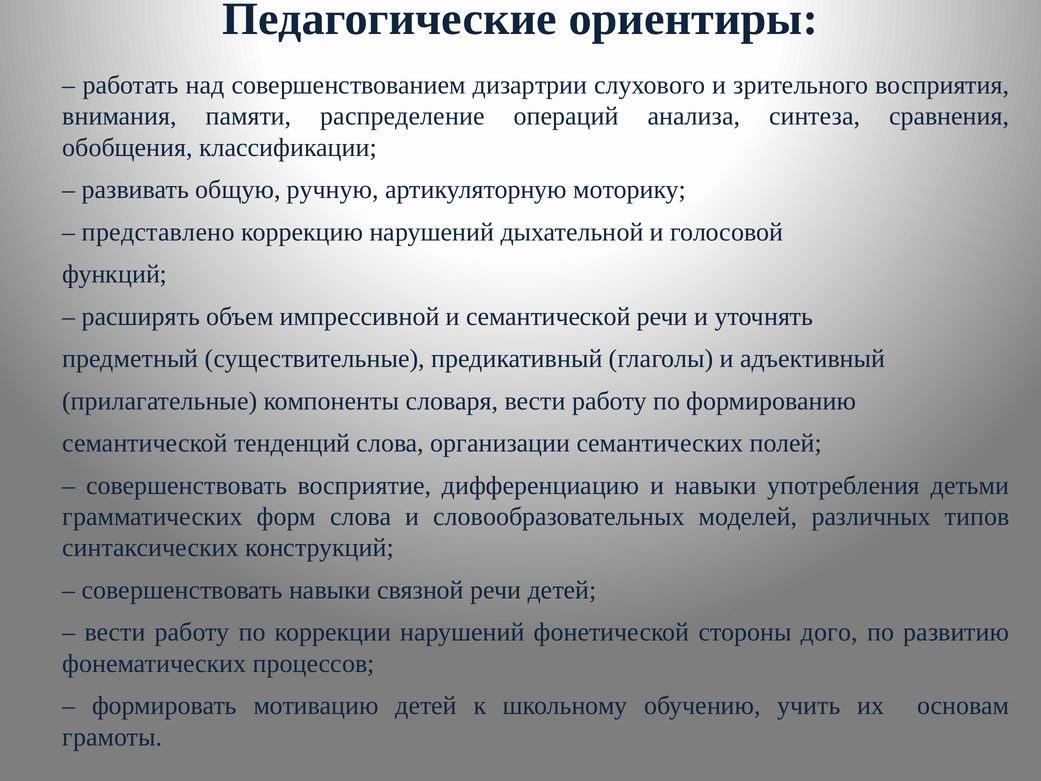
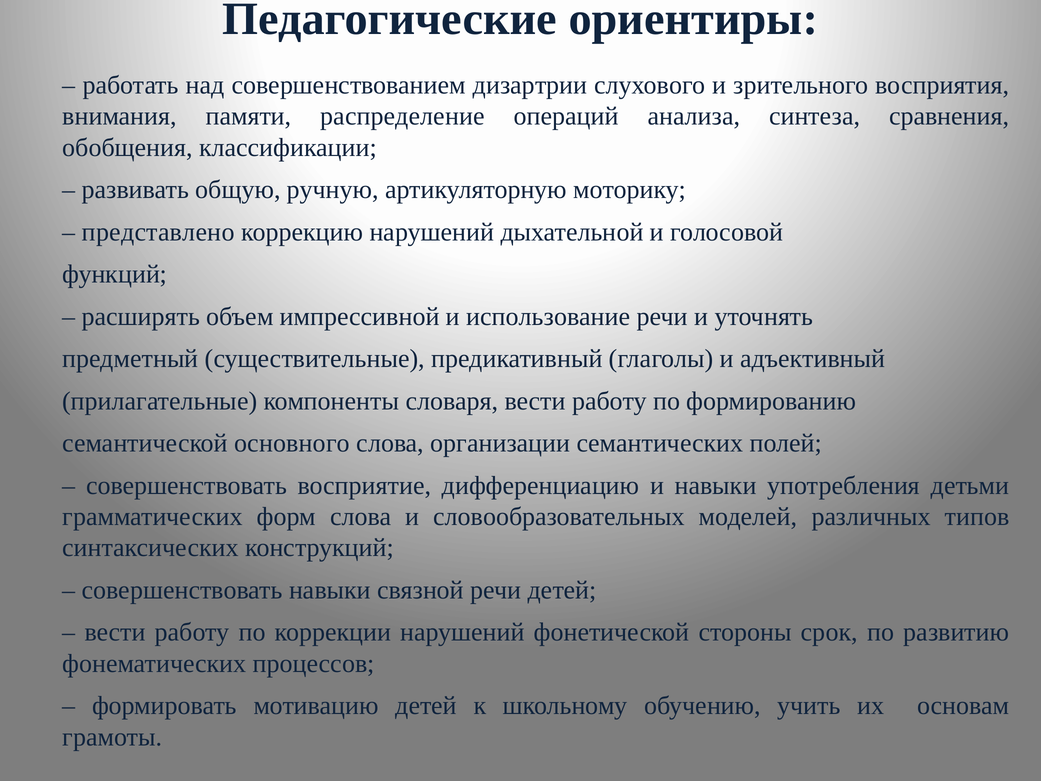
и семантической: семантической -> использование
тенденций: тенденций -> основного
дого: дого -> срок
